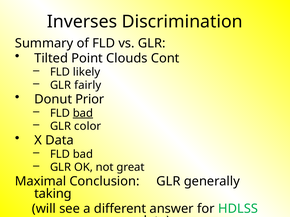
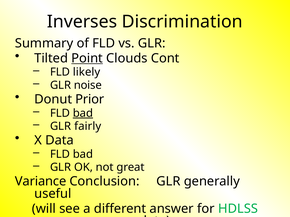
Point underline: none -> present
fairly: fairly -> noise
color: color -> fairly
Maximal: Maximal -> Variance
taking: taking -> useful
